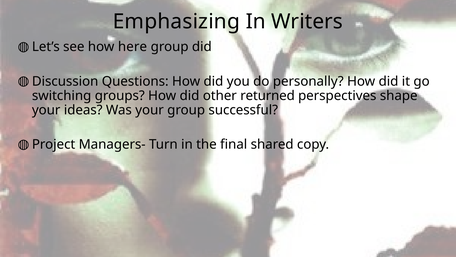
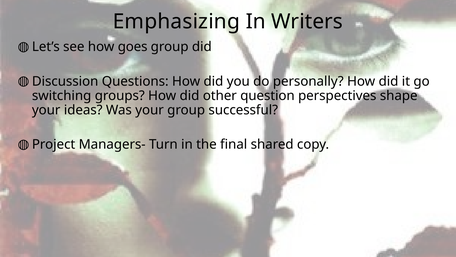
here: here -> goes
returned: returned -> question
